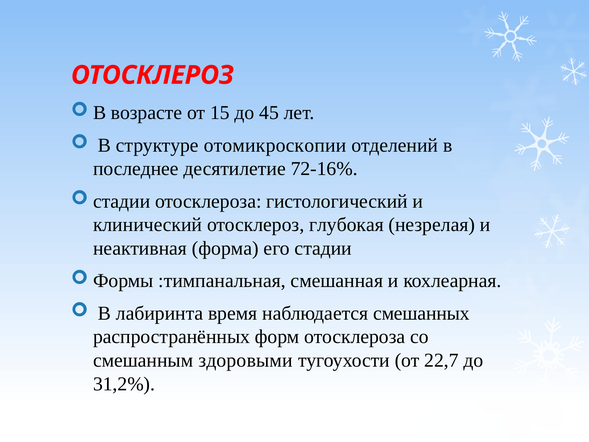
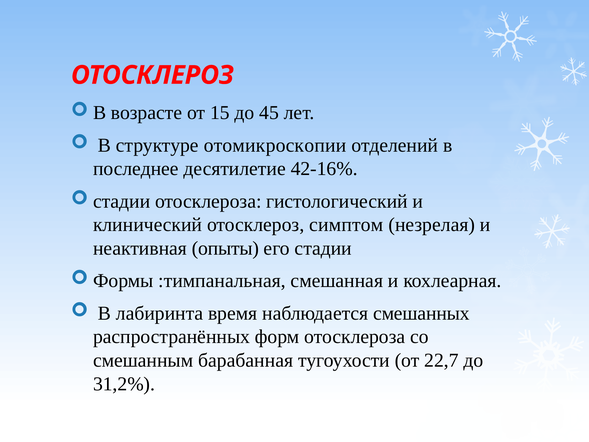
72-16%: 72-16% -> 42-16%
глубокая: глубокая -> симптом
форма: форма -> опыты
здоровыми: здоровыми -> барабанная
